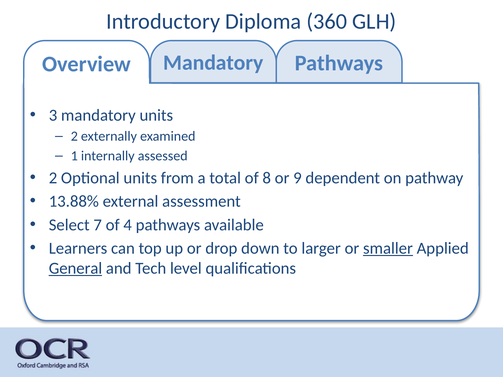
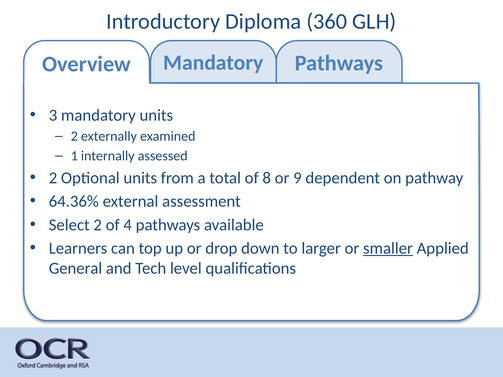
13.88%: 13.88% -> 64.36%
Select 7: 7 -> 2
General underline: present -> none
